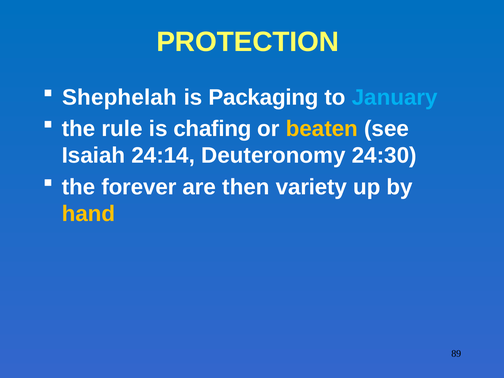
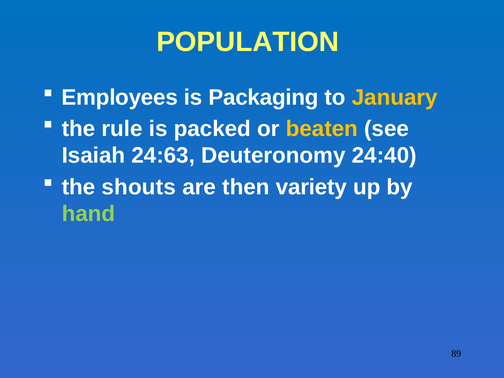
PROTECTION: PROTECTION -> POPULATION
Shephelah: Shephelah -> Employees
January colour: light blue -> yellow
chafing: chafing -> packed
24:14: 24:14 -> 24:63
24:30: 24:30 -> 24:40
forever: forever -> shouts
hand colour: yellow -> light green
